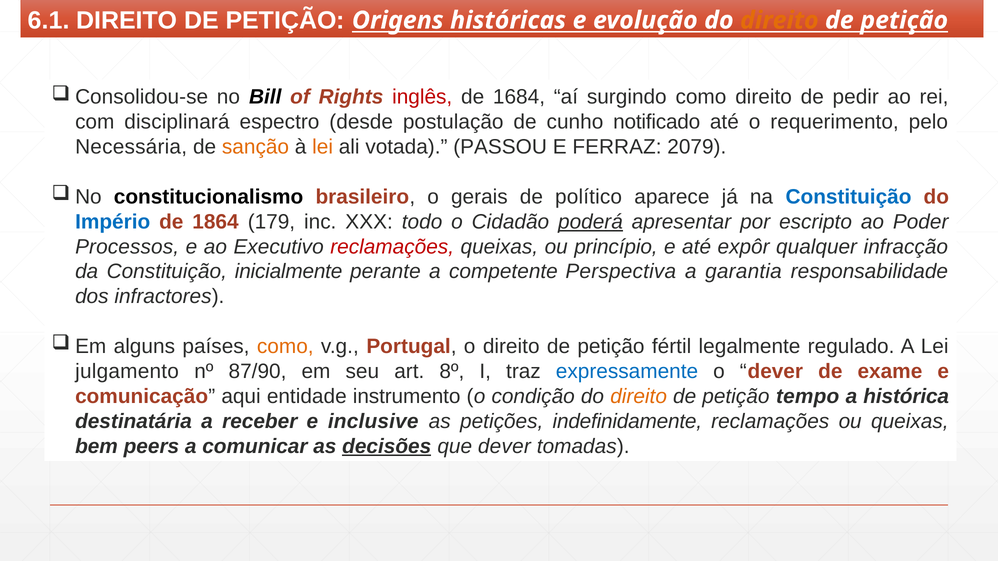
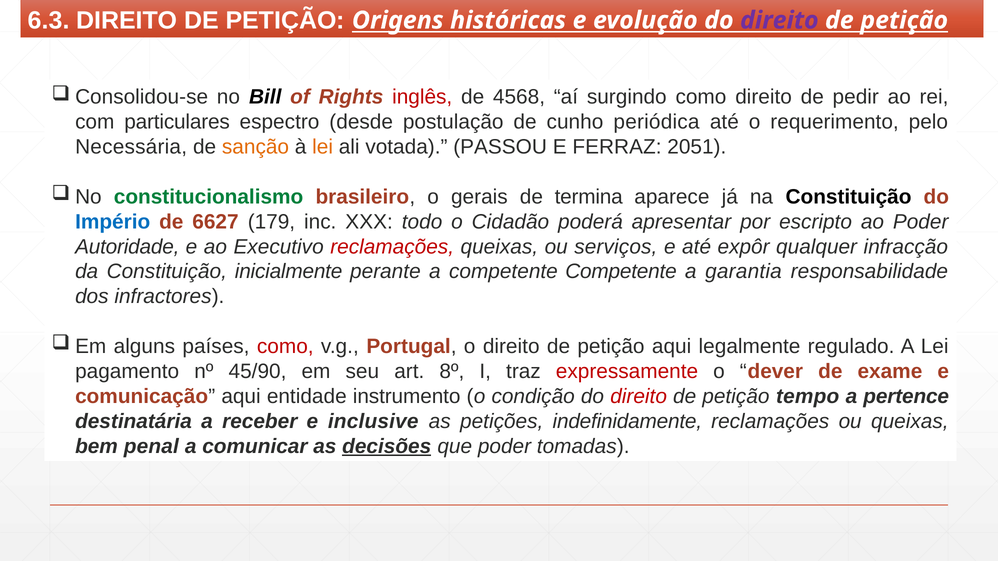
6.1: 6.1 -> 6.3
direito at (779, 20) colour: orange -> purple
1684: 1684 -> 4568
disciplinará: disciplinará -> particulares
notificado: notificado -> periódica
2079: 2079 -> 2051
constitucionalismo colour: black -> green
político: político -> termina
Constituição at (849, 197) colour: blue -> black
1864: 1864 -> 6627
poderá underline: present -> none
Processos: Processos -> Autoridade
princípio: princípio -> serviços
competente Perspectiva: Perspectiva -> Competente
como at (285, 347) colour: orange -> red
petição fértil: fértil -> aqui
julgamento: julgamento -> pagamento
87/90: 87/90 -> 45/90
expressamente colour: blue -> red
direito at (639, 397) colour: orange -> red
histórica: histórica -> pertence
peers: peers -> penal
que dever: dever -> poder
